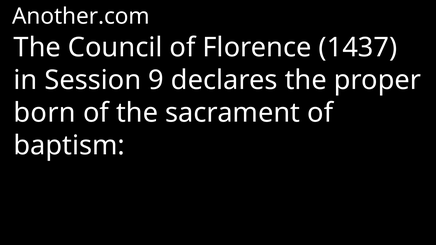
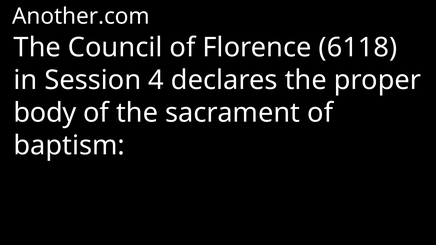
1437: 1437 -> 6118
9: 9 -> 4
born: born -> body
